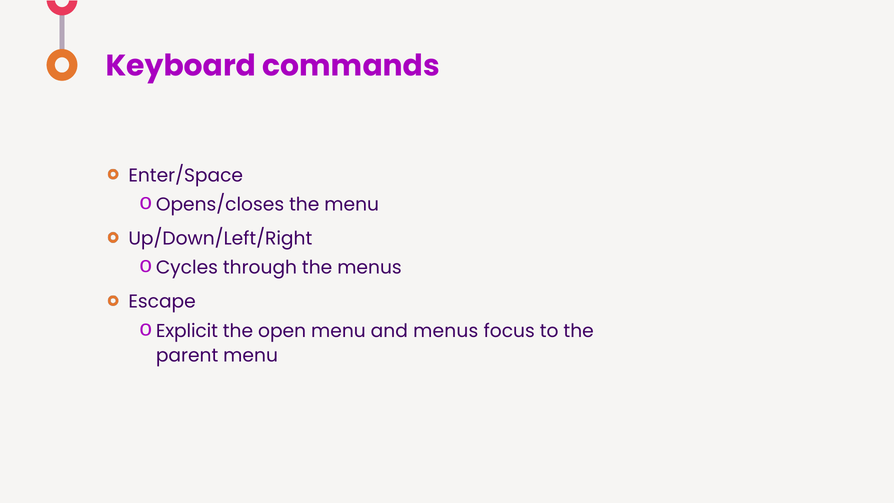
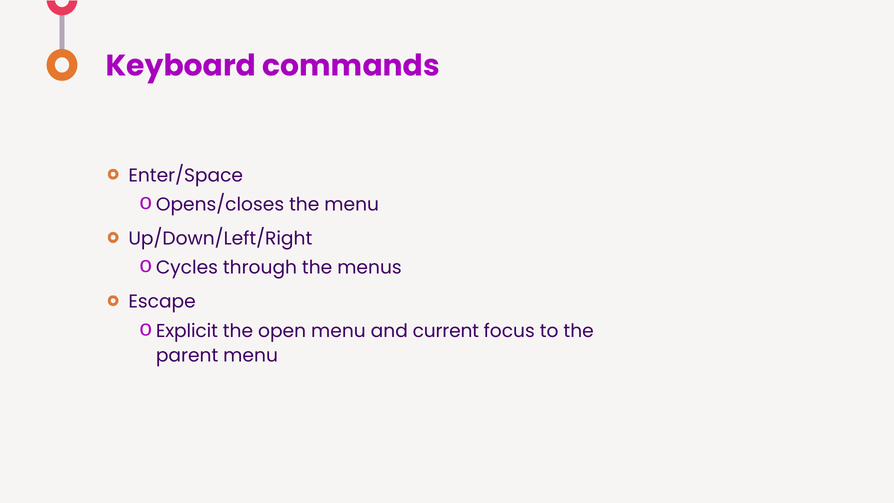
and menus: menus -> current
